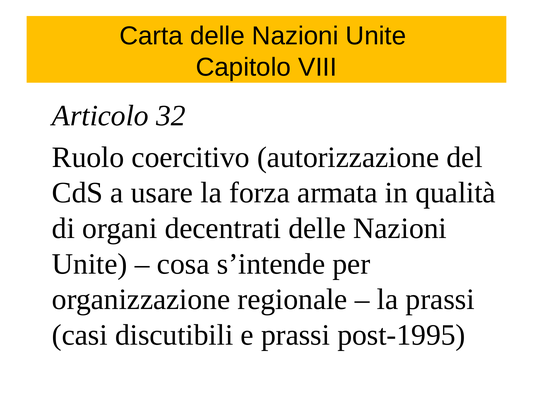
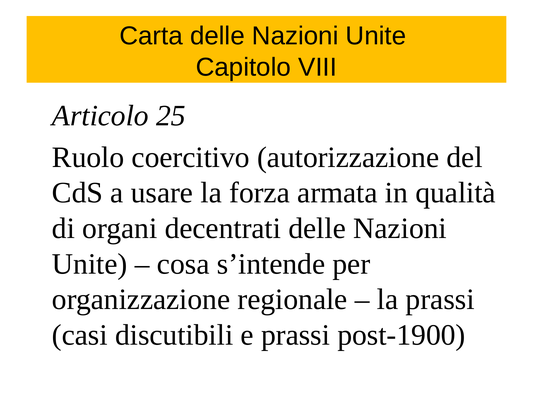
32: 32 -> 25
post-1995: post-1995 -> post-1900
